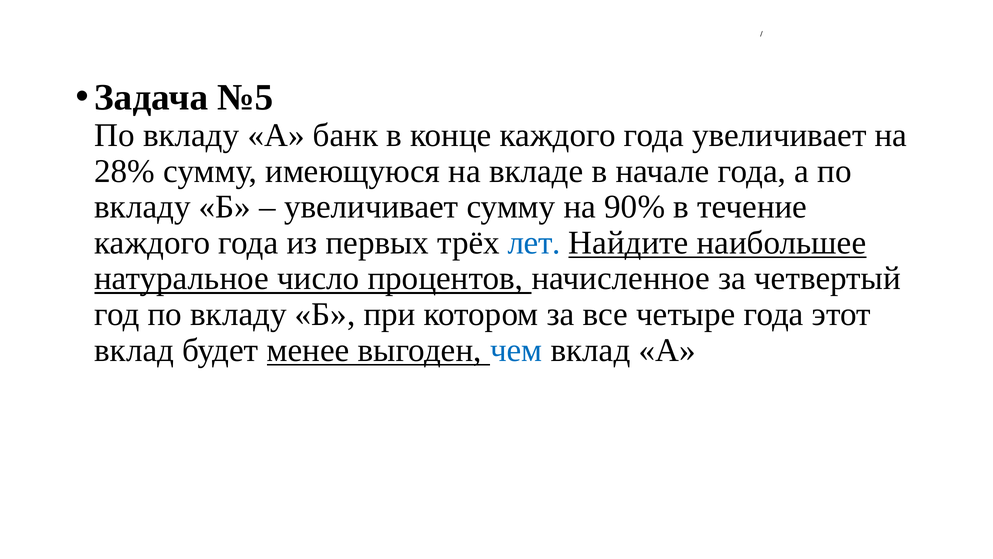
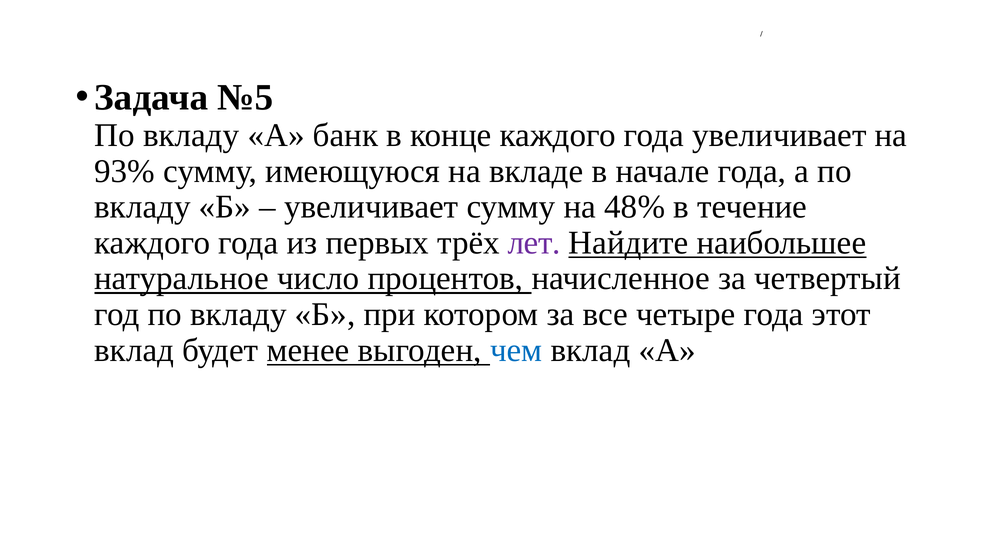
28%: 28% -> 93%
90%: 90% -> 48%
лет colour: blue -> purple
